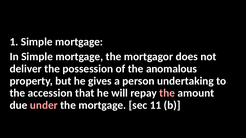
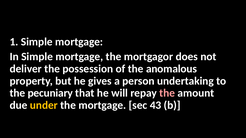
accession: accession -> pecuniary
under colour: pink -> yellow
11: 11 -> 43
